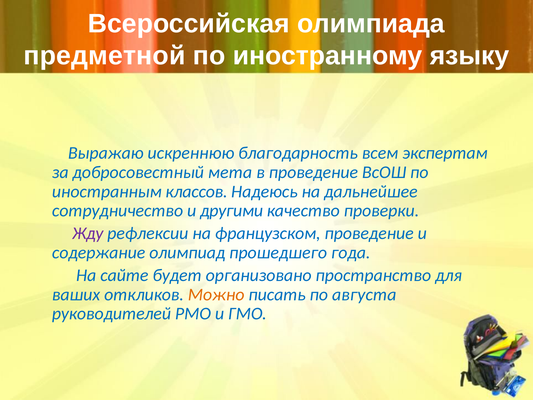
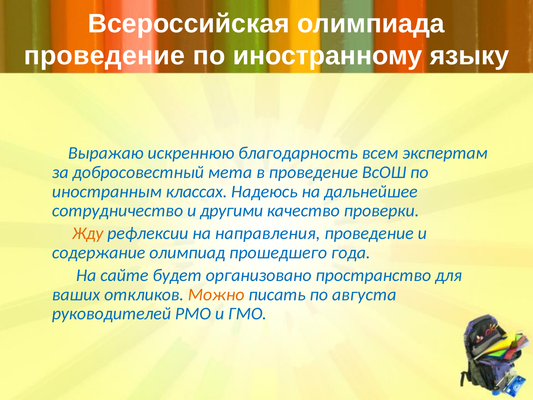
предметной at (104, 56): предметной -> проведение
классов: классов -> классах
Жду colour: purple -> orange
французском: французском -> направления
